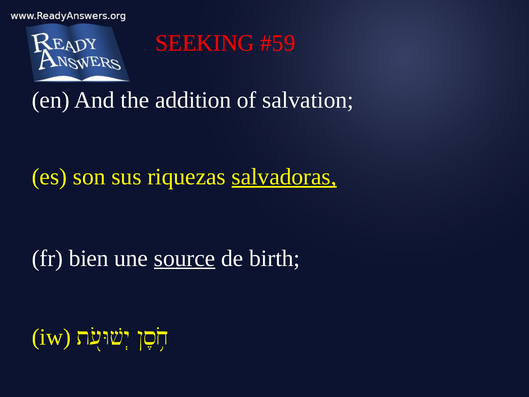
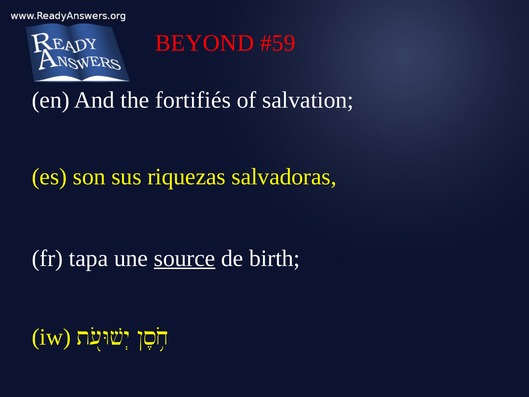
SEEKING: SEEKING -> BEYOND
addition: addition -> fortifiés
salvadoras underline: present -> none
bien: bien -> tapa
